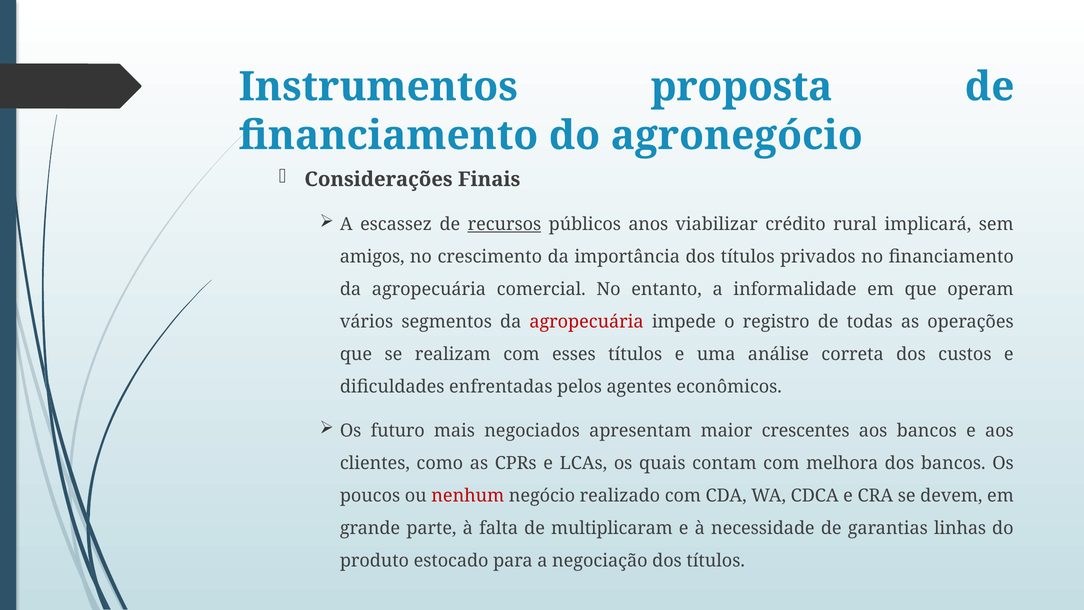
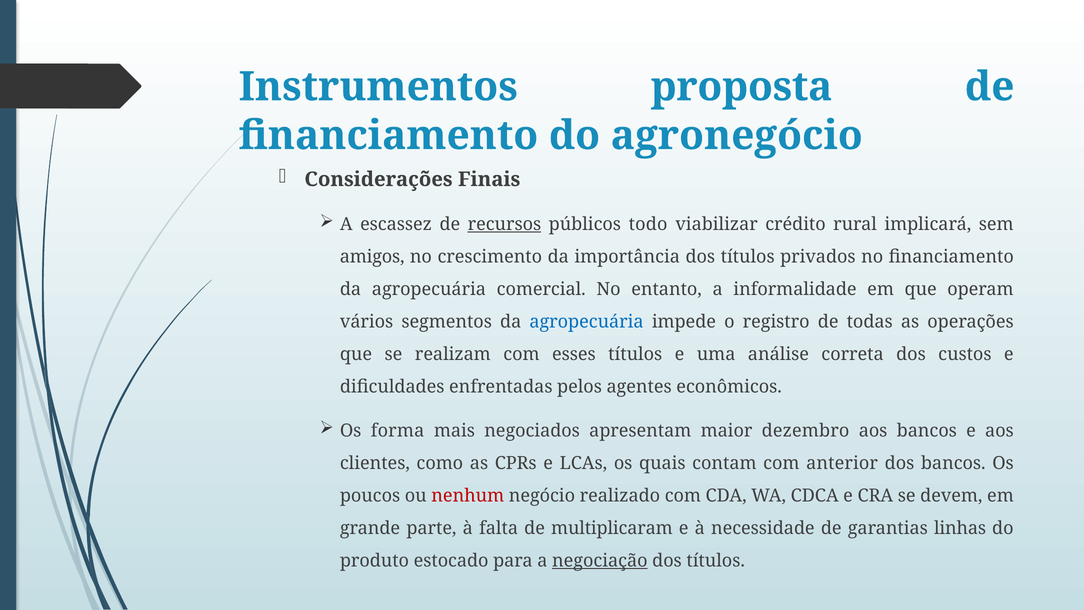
anos: anos -> todo
agropecuária at (587, 322) colour: red -> blue
futuro: futuro -> forma
crescentes: crescentes -> dezembro
melhora: melhora -> anterior
negociação underline: none -> present
